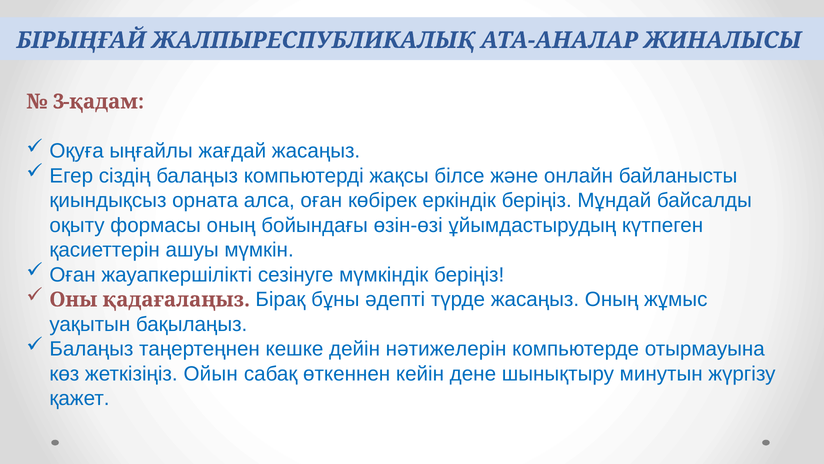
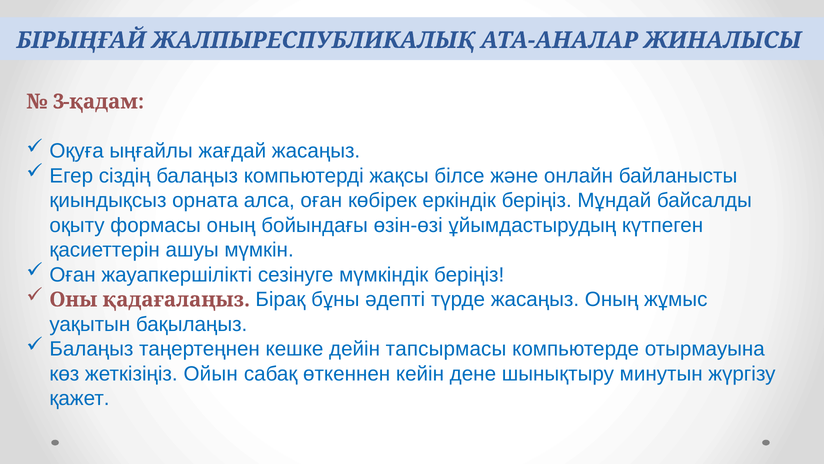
нәтижелерін: нәтижелерін -> тапсырмасы
